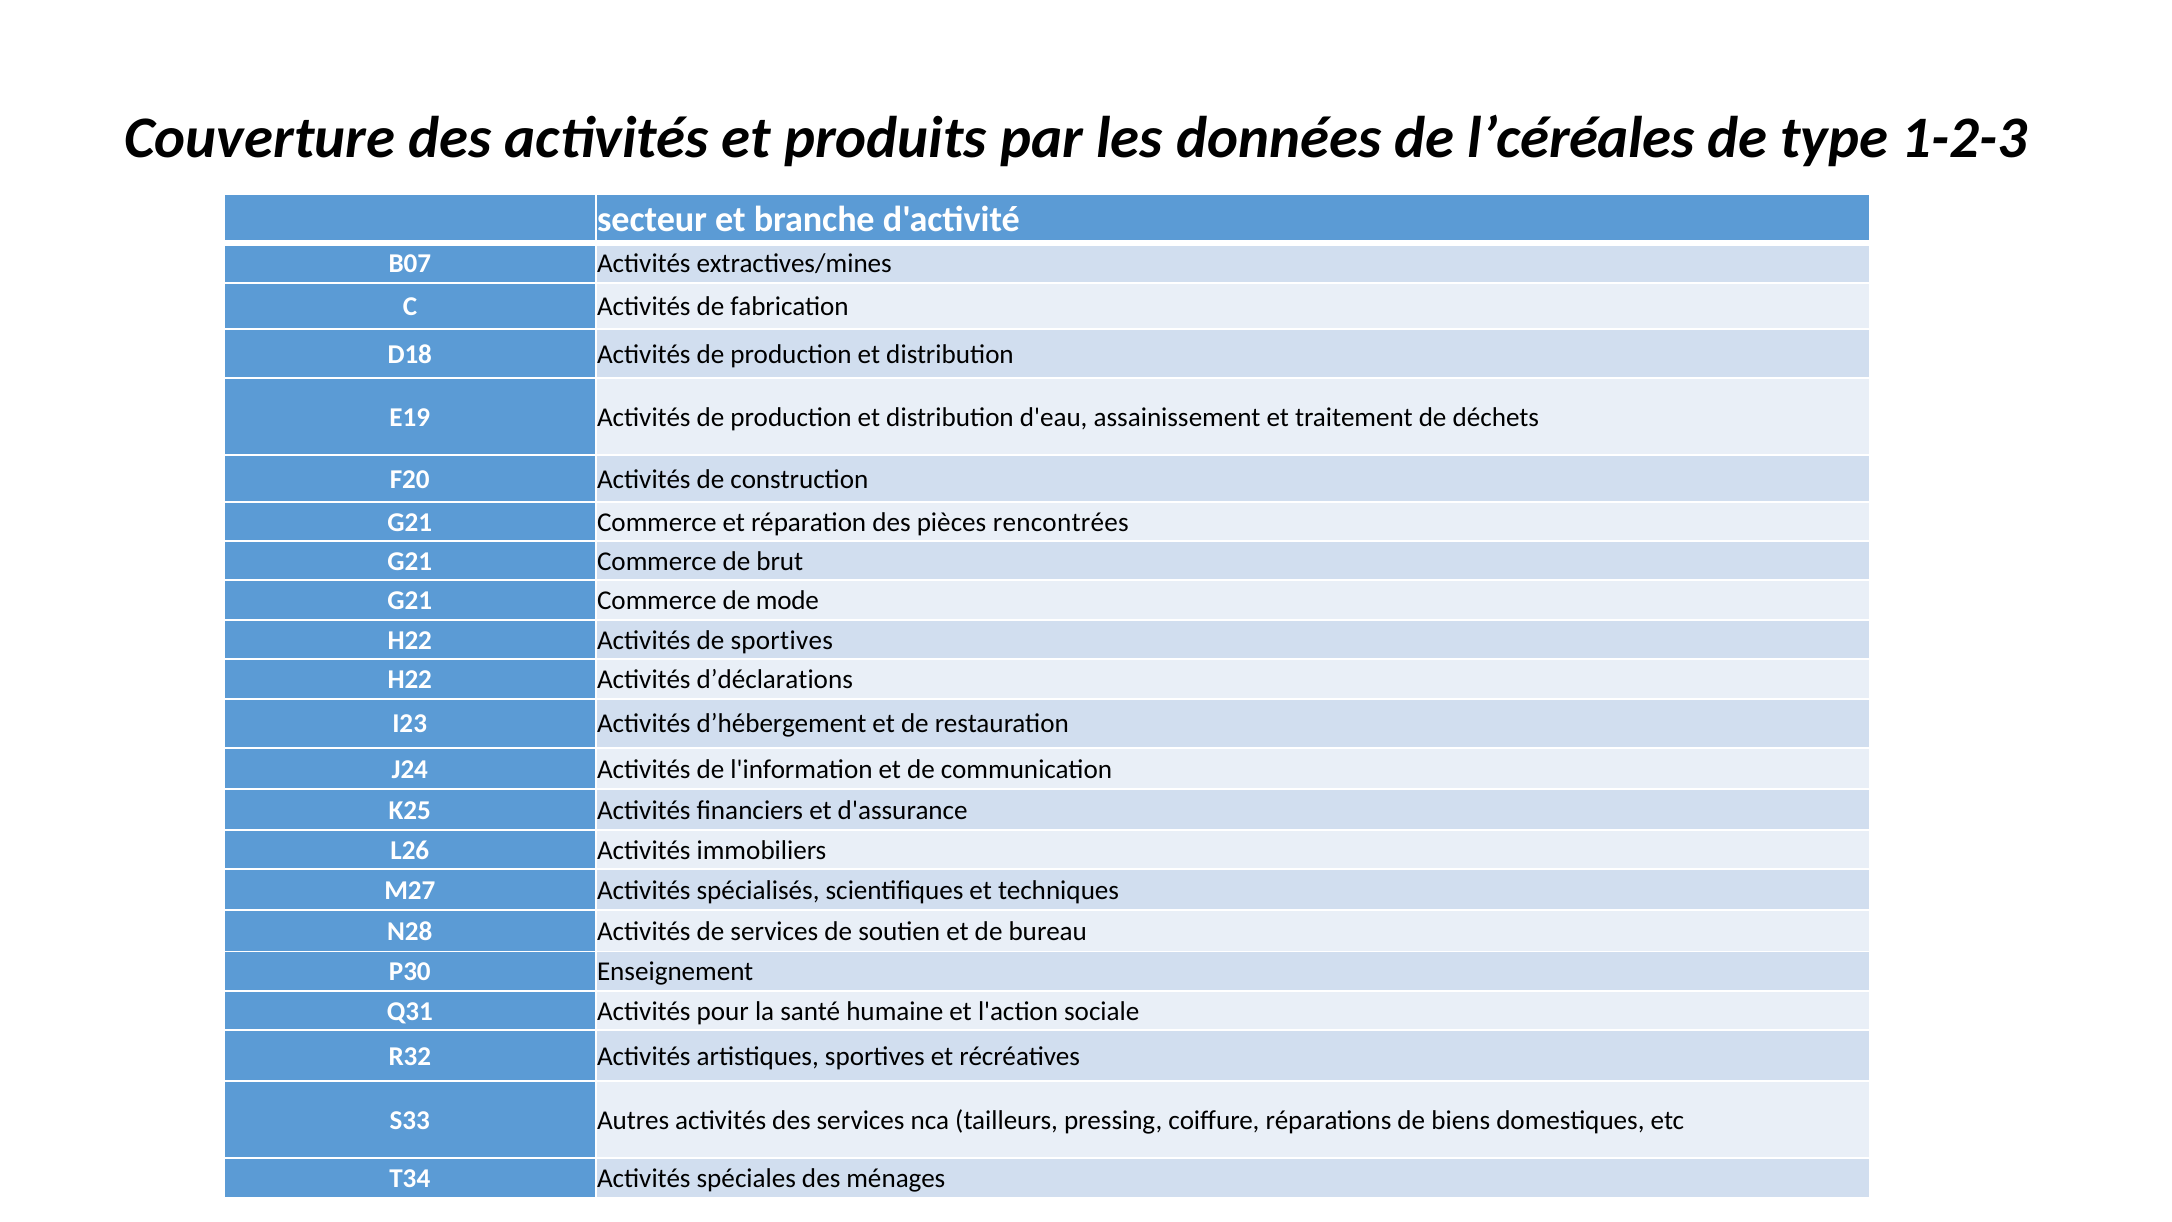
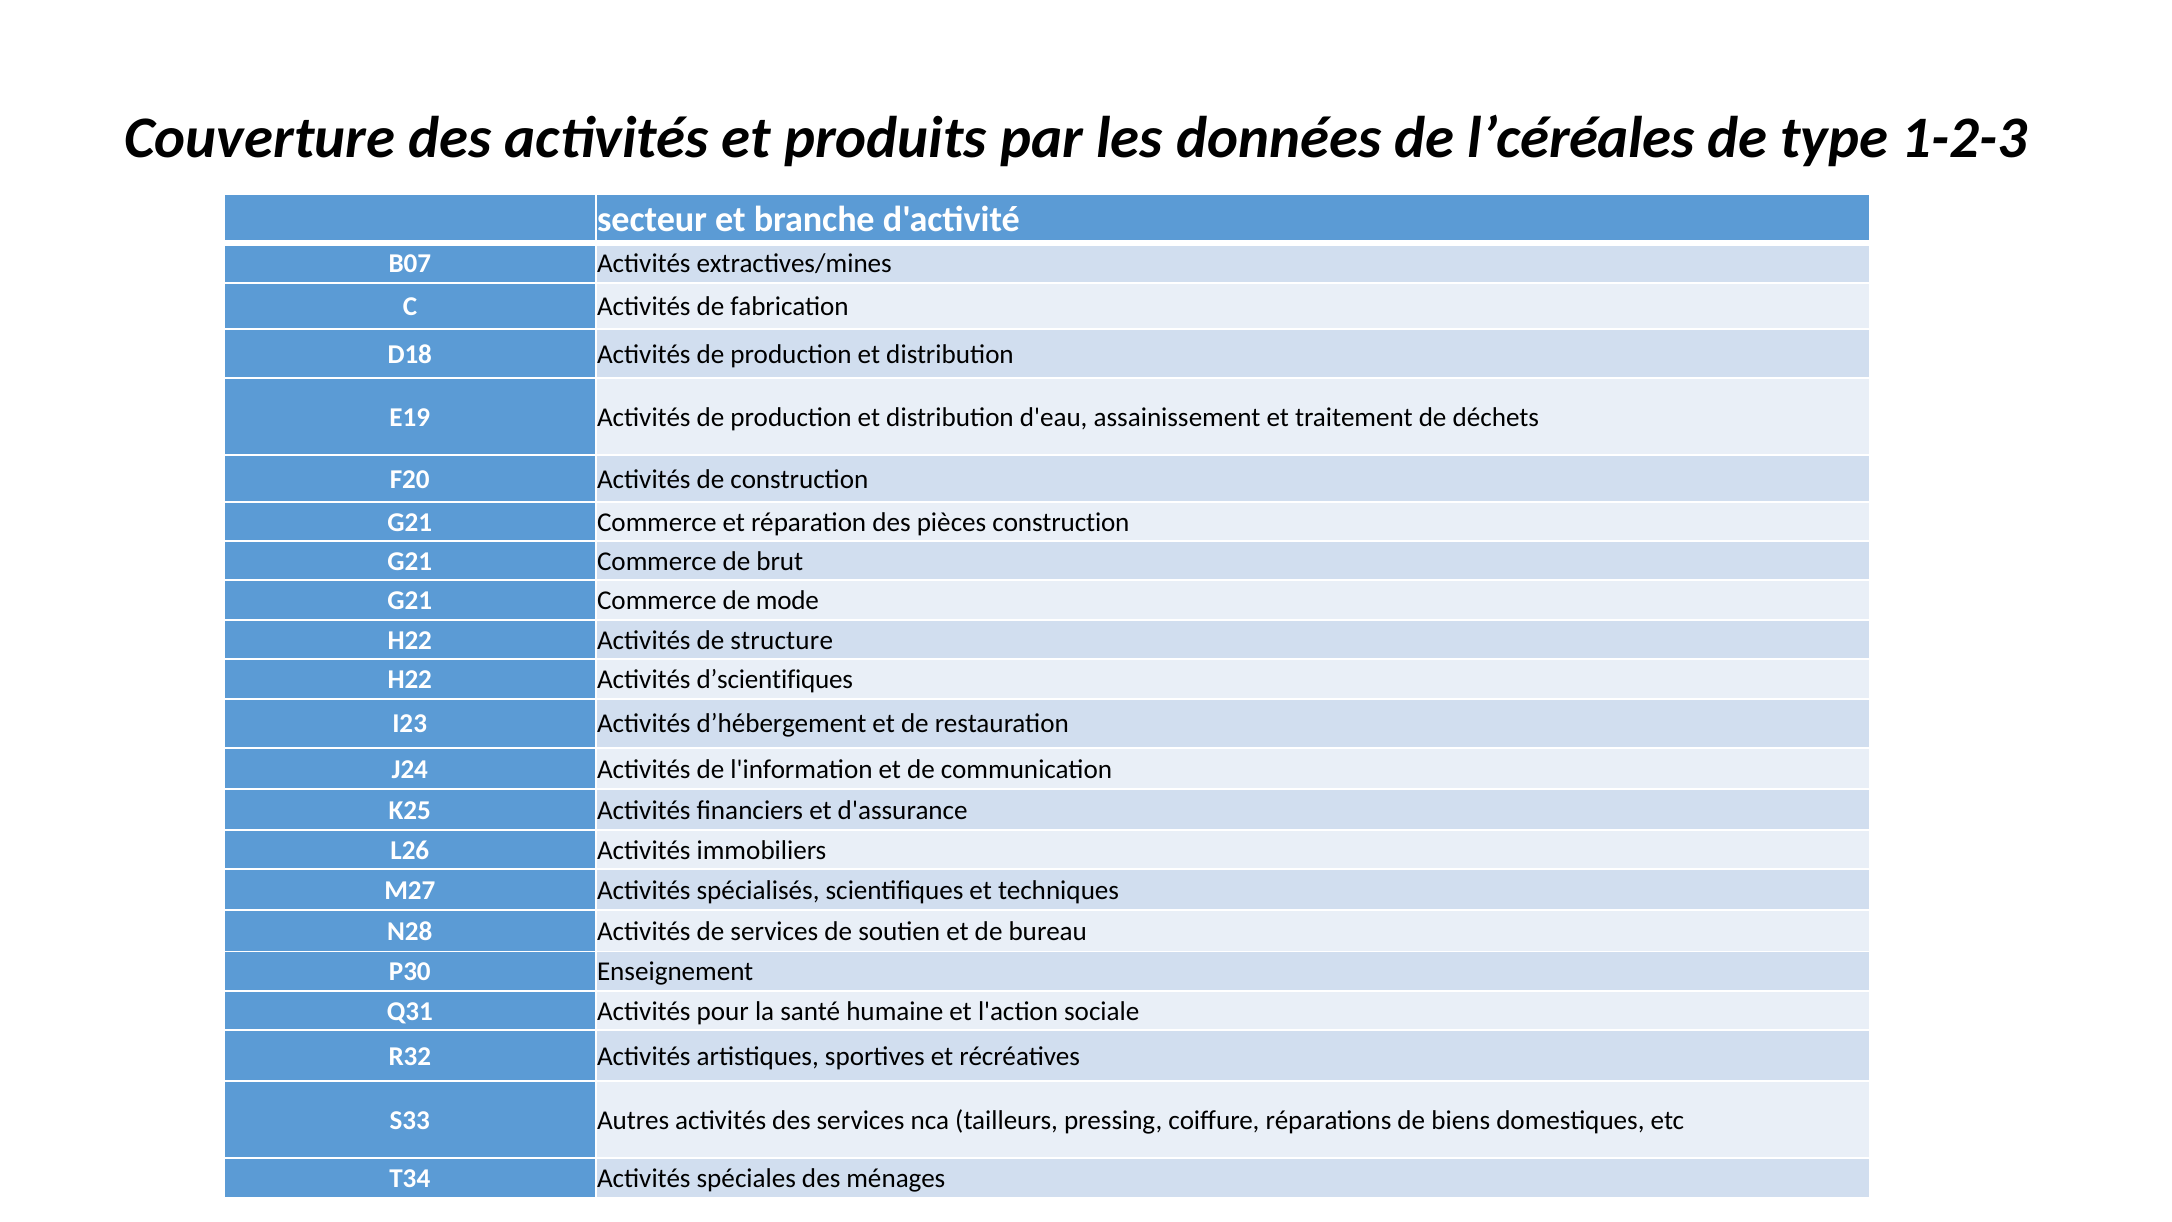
pièces rencontrées: rencontrées -> construction
de sportives: sportives -> structure
d’déclarations: d’déclarations -> d’scientifiques
